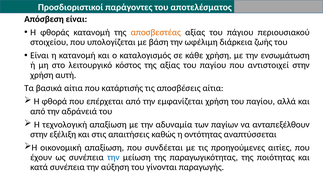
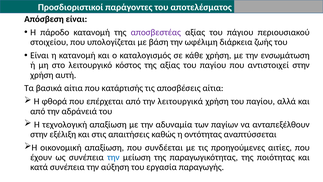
φθοράς: φθοράς -> πάροδο
αποσβεστέας colour: orange -> purple
εμφανίζεται: εμφανίζεται -> λειτουργικά
γίνονται: γίνονται -> εργασία
